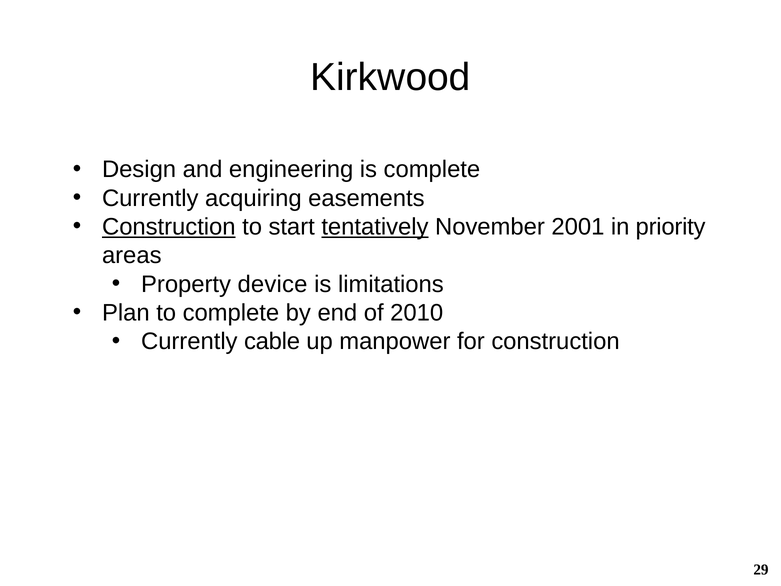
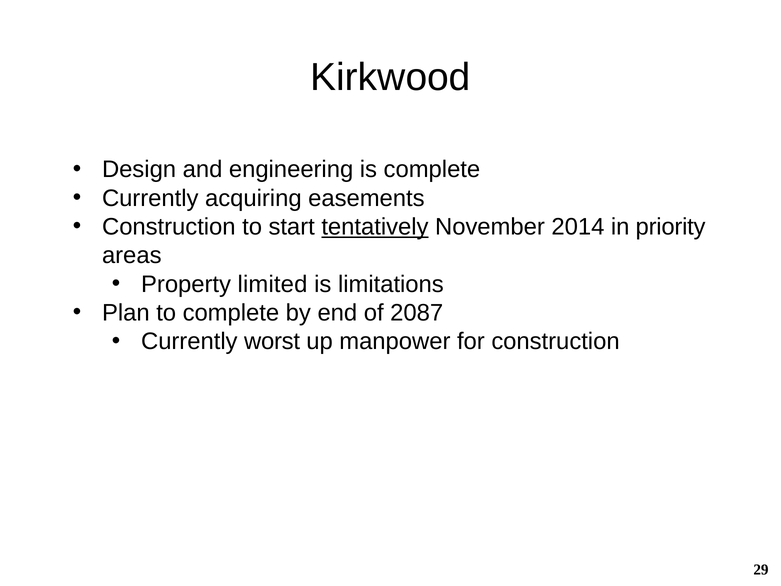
Construction at (169, 227) underline: present -> none
2001: 2001 -> 2014
device: device -> limited
2010: 2010 -> 2087
cable: cable -> worst
